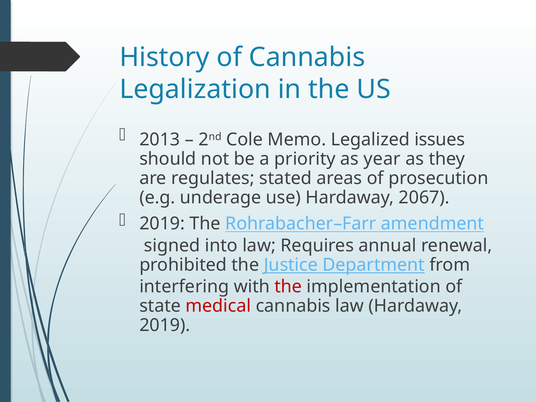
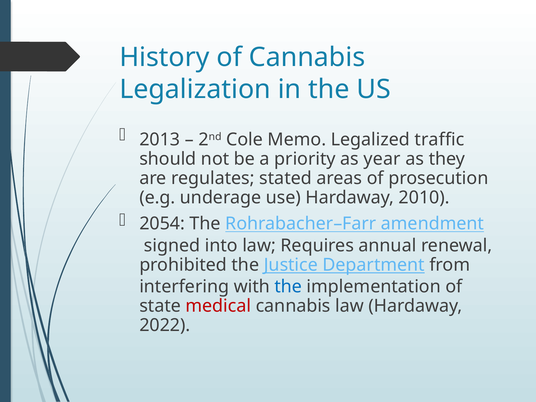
issues: issues -> traffic
2067: 2067 -> 2010
2019 at (162, 224): 2019 -> 2054
the at (288, 287) colour: red -> blue
2019 at (165, 325): 2019 -> 2022
